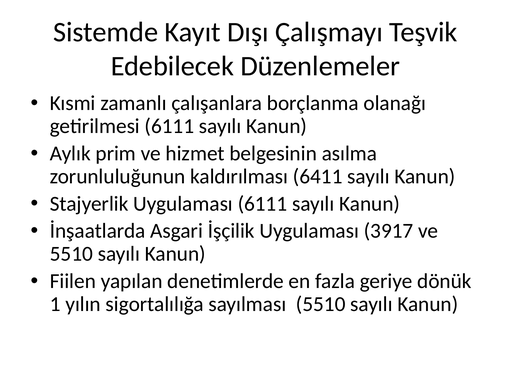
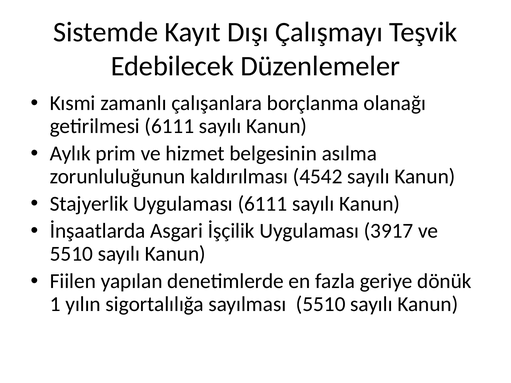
6411: 6411 -> 4542
